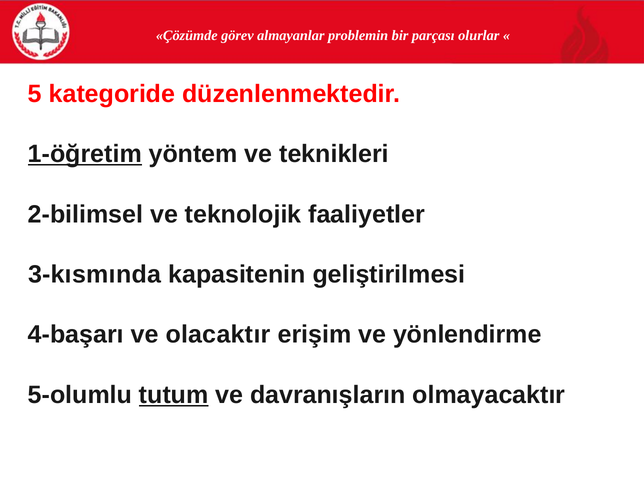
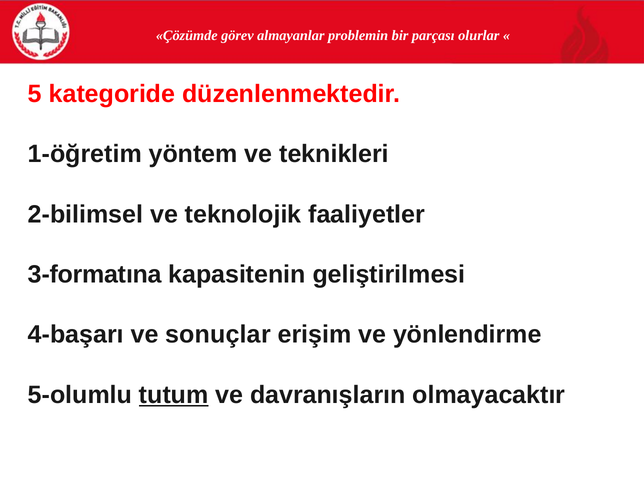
1-öğretim underline: present -> none
3-kısmında: 3-kısmında -> 3-formatına
olacaktır: olacaktır -> sonuçlar
